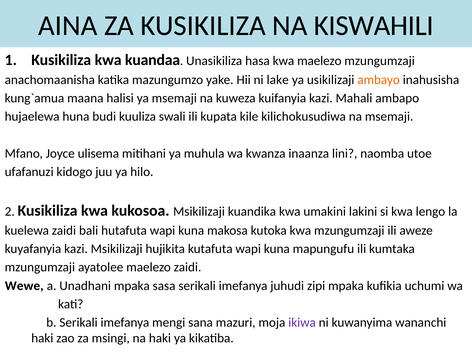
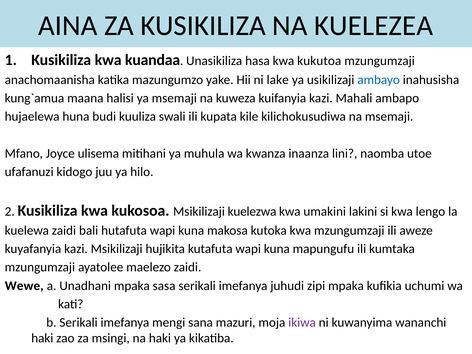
KISWAHILI: KISWAHILI -> KUELEZEA
kwa maelezo: maelezo -> kukutoa
ambayo colour: orange -> blue
kuandika: kuandika -> kuelezwa
